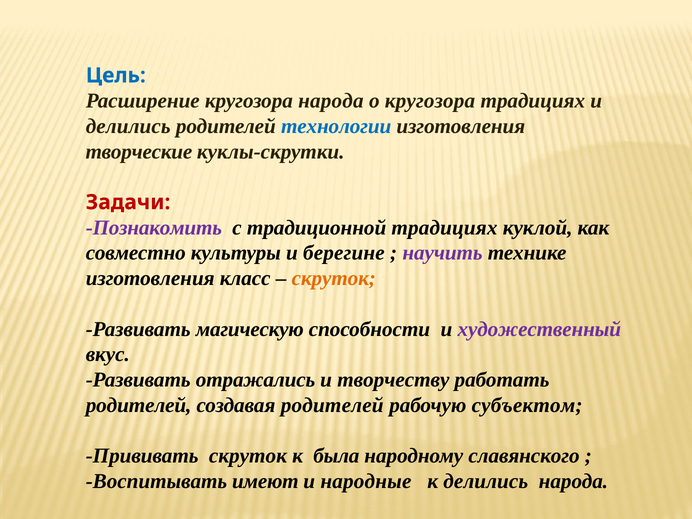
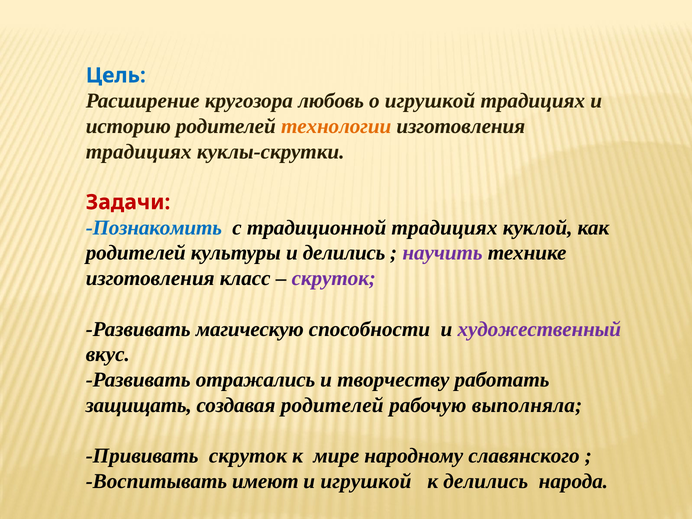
кругозора народа: народа -> любовь
о кругозора: кругозора -> игрушкой
делились at (128, 126): делились -> историю
технологии colour: blue -> orange
творческие at (139, 152): творческие -> традициях
Познакомить colour: purple -> blue
совместно at (136, 253): совместно -> родителей
и берегине: берегине -> делились
скруток at (334, 278) colour: orange -> purple
родителей at (139, 405): родителей -> защищать
субъектом: субъектом -> выполняла
была: была -> мире
и народные: народные -> игрушкой
